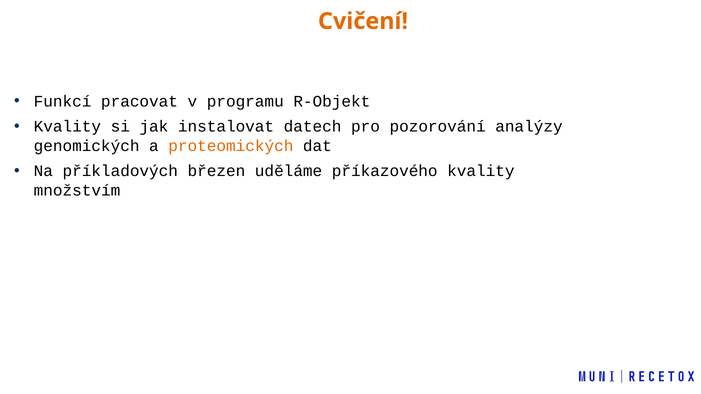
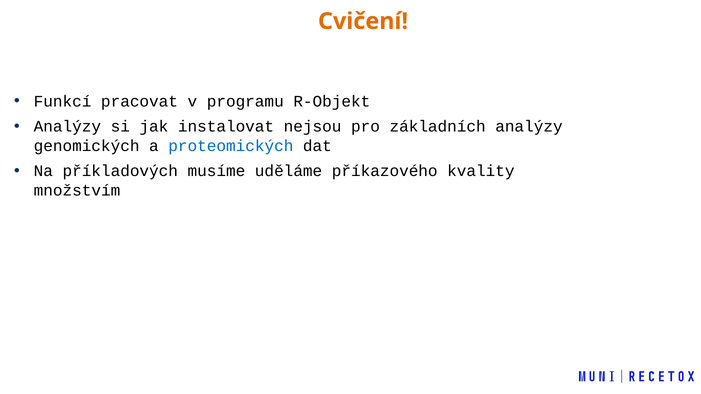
Kvality at (67, 127): Kvality -> Analýzy
datech: datech -> nejsou
pozorování: pozorování -> základních
proteomických colour: orange -> blue
březen: březen -> musíme
